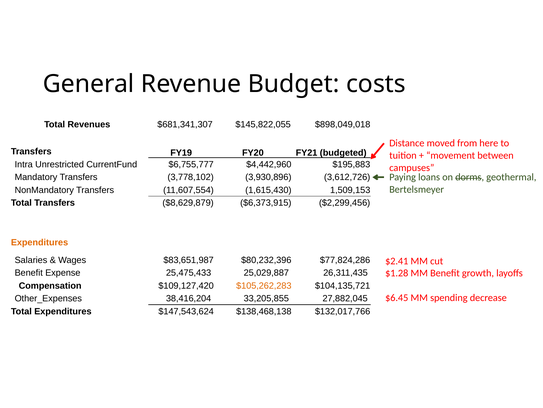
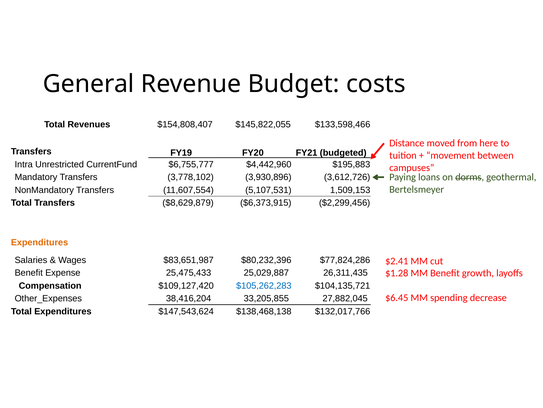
$681,341,307: $681,341,307 -> $154,808,407
$898,049,018: $898,049,018 -> $133,598,466
1,615,430: 1,615,430 -> 5,107,531
$105,262,283 colour: orange -> blue
